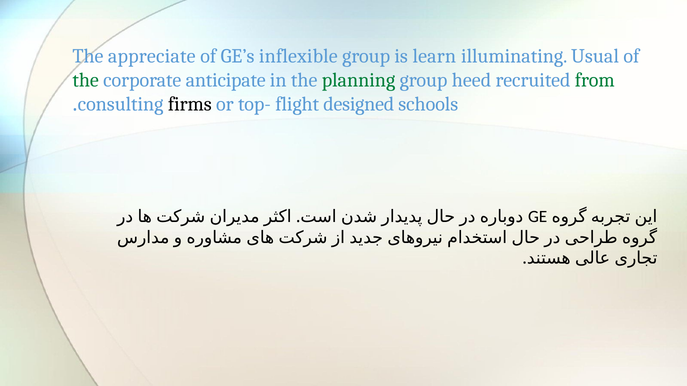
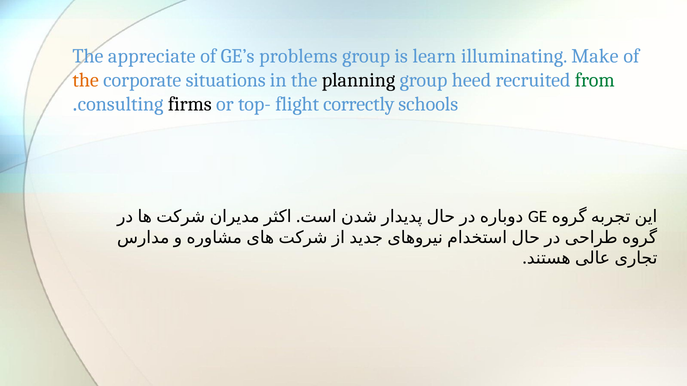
inflexible: inflexible -> problems
Usual: Usual -> Make
the at (86, 80) colour: green -> orange
anticipate: anticipate -> situations
planning colour: green -> black
designed: designed -> correctly
